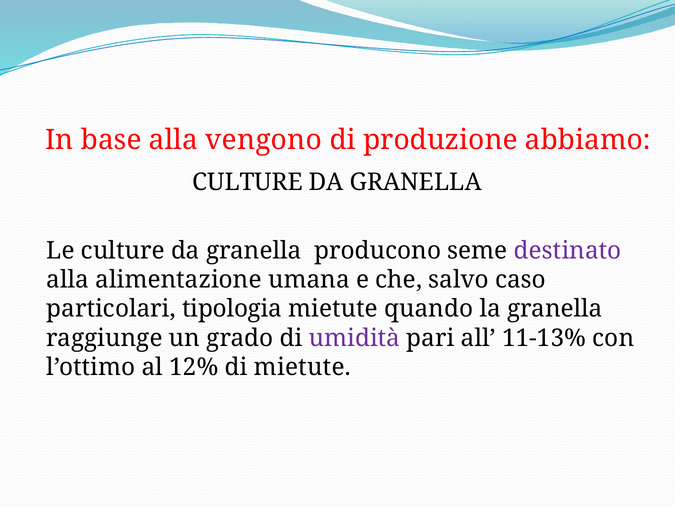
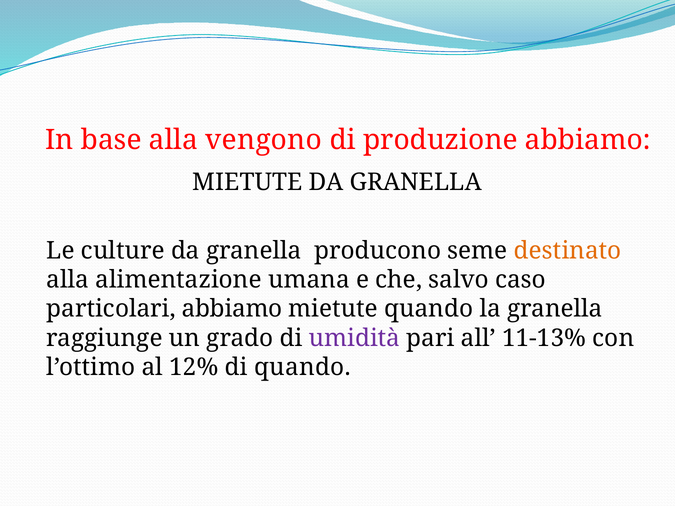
CULTURE at (248, 182): CULTURE -> MIETUTE
destinato colour: purple -> orange
particolari tipologia: tipologia -> abbiamo
di mietute: mietute -> quando
